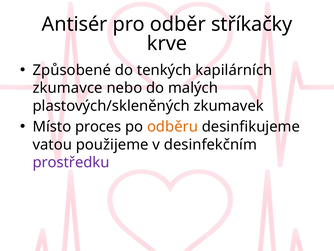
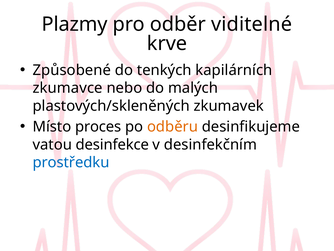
Antisér: Antisér -> Plazmy
stříkačky: stříkačky -> viditelné
použijeme: použijeme -> desinfekce
prostředku colour: purple -> blue
